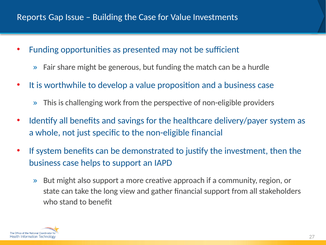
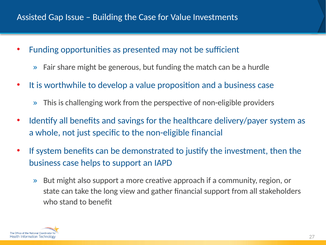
Reports: Reports -> Assisted
